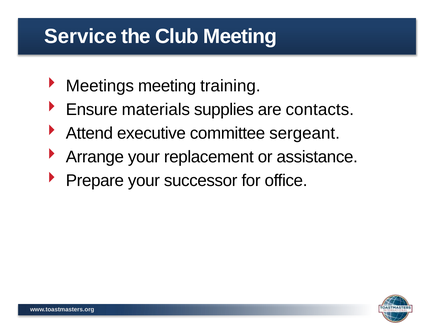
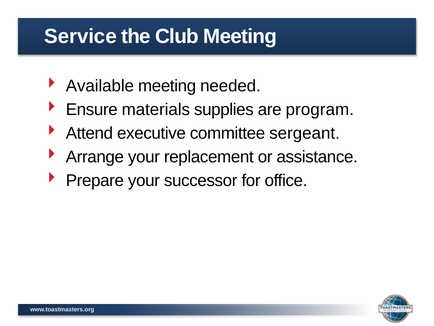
Meetings: Meetings -> Available
training: training -> needed
contacts: contacts -> program
